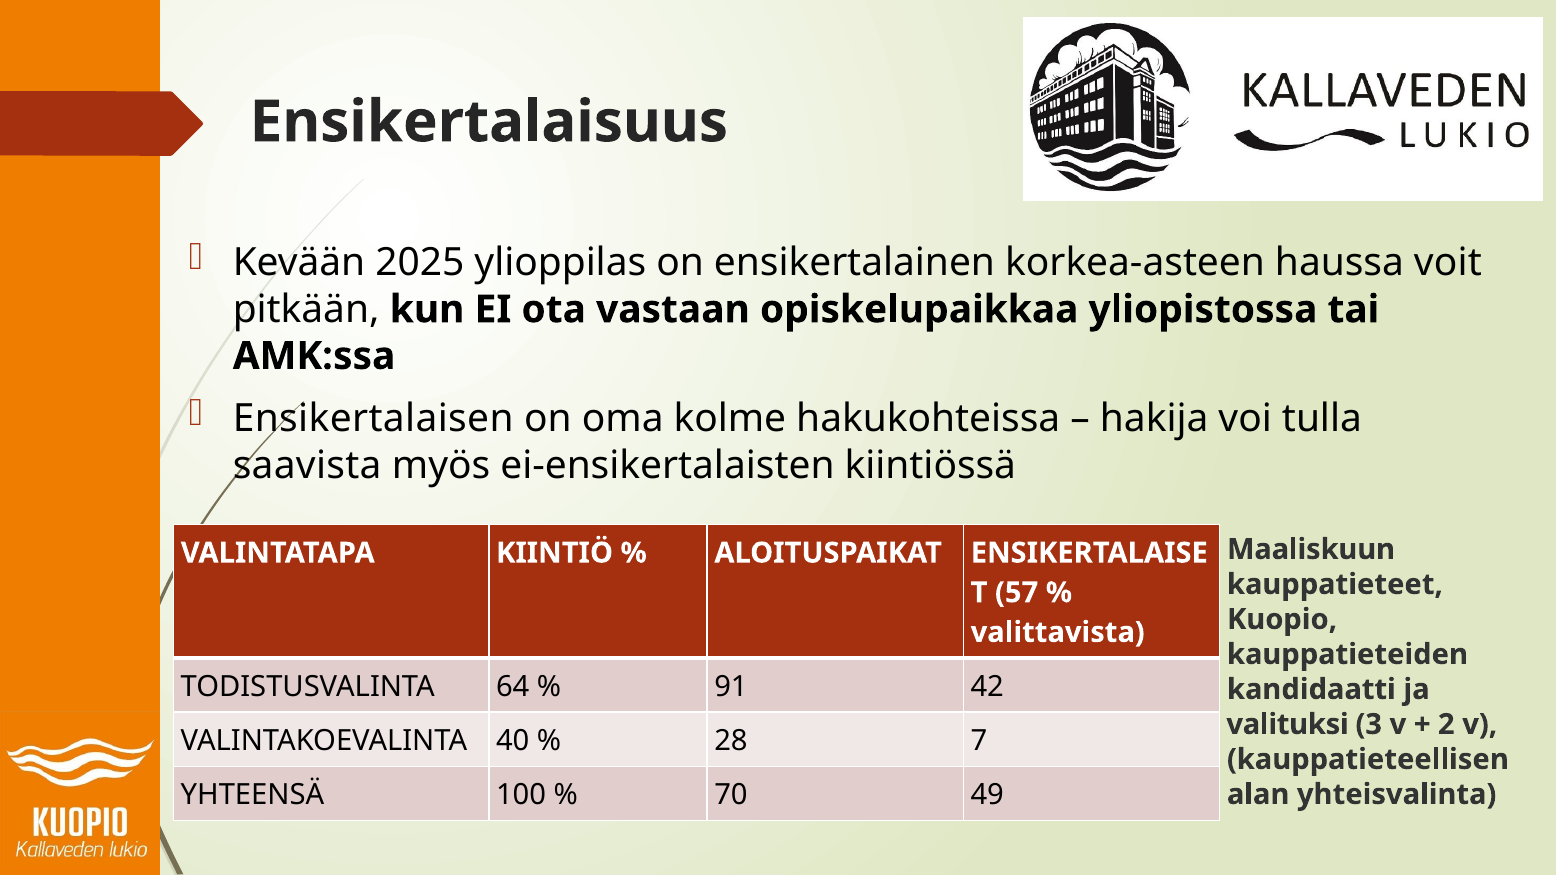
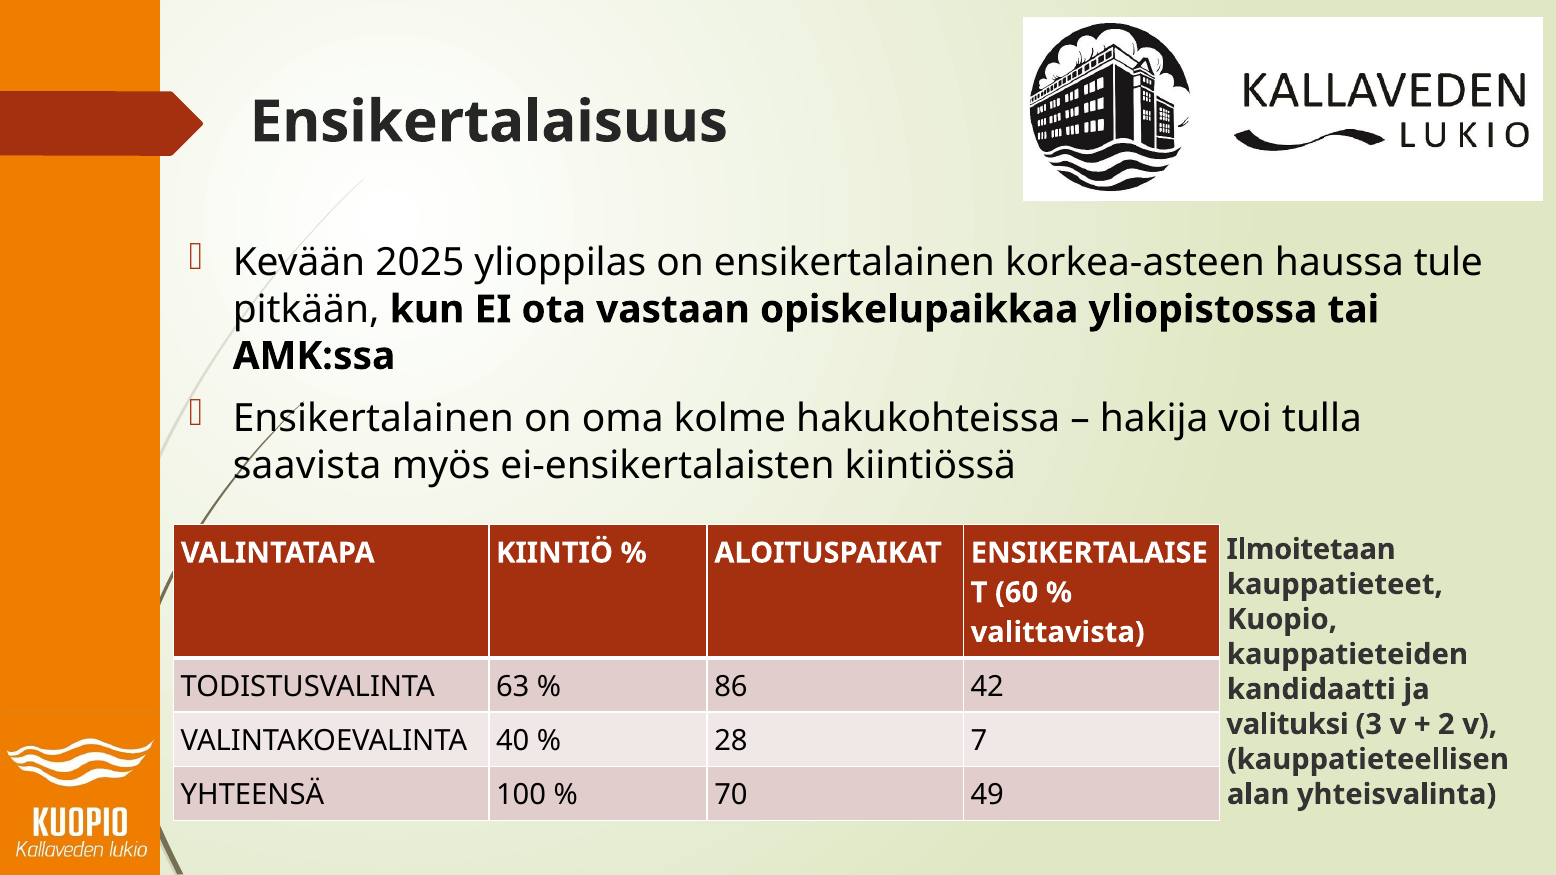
voit: voit -> tule
Ensikertalaisen at (373, 419): Ensikertalaisen -> Ensikertalainen
Maaliskuun: Maaliskuun -> Ilmoitetaan
57: 57 -> 60
64: 64 -> 63
91: 91 -> 86
